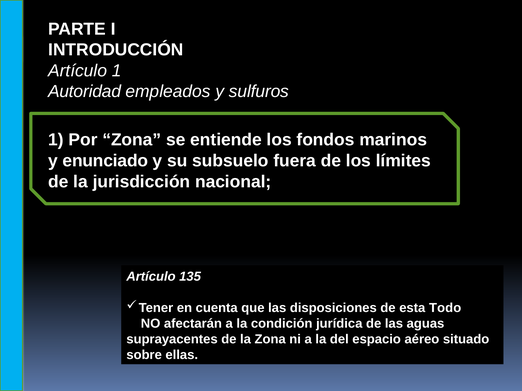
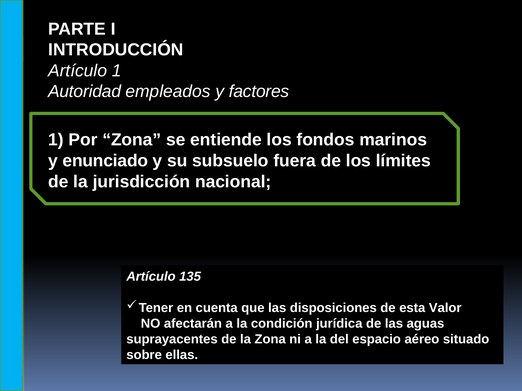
sulfuros: sulfuros -> factores
Todo: Todo -> Valor
